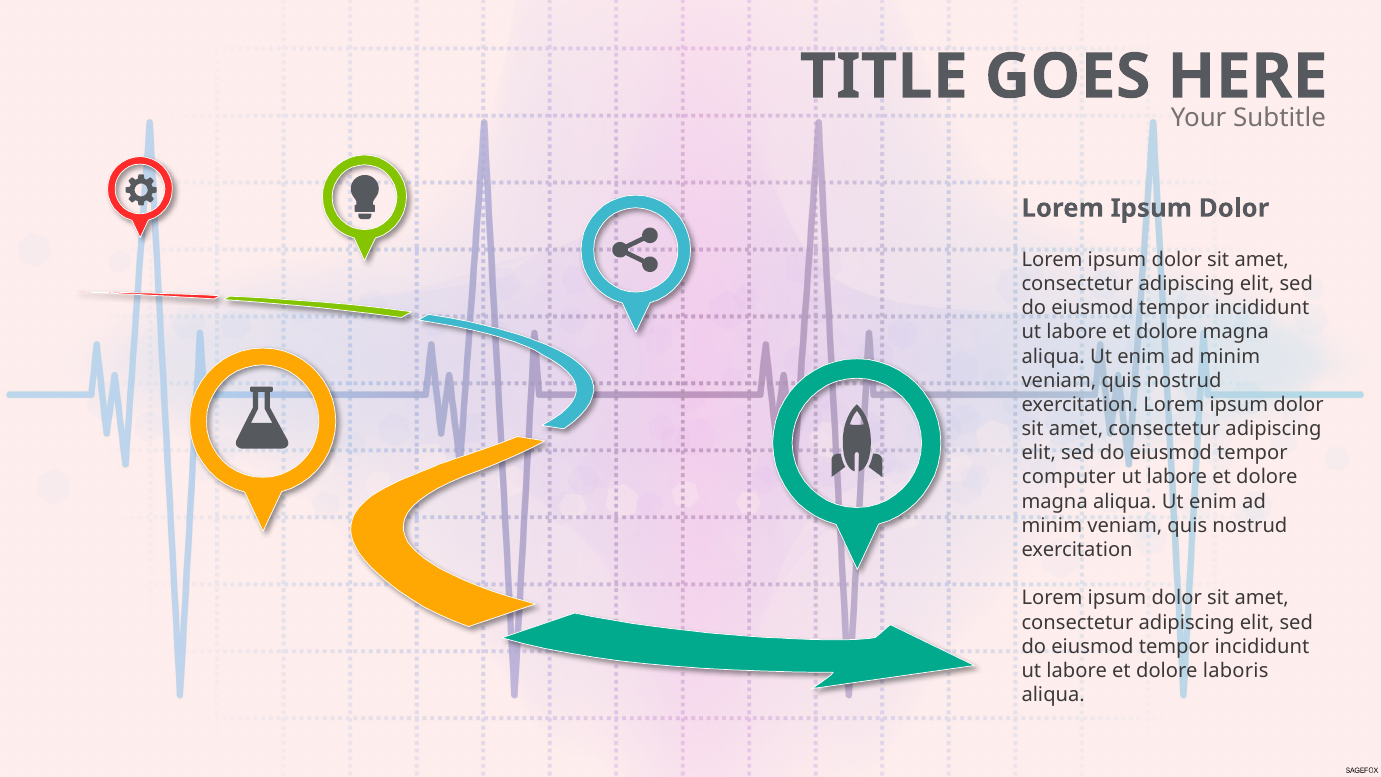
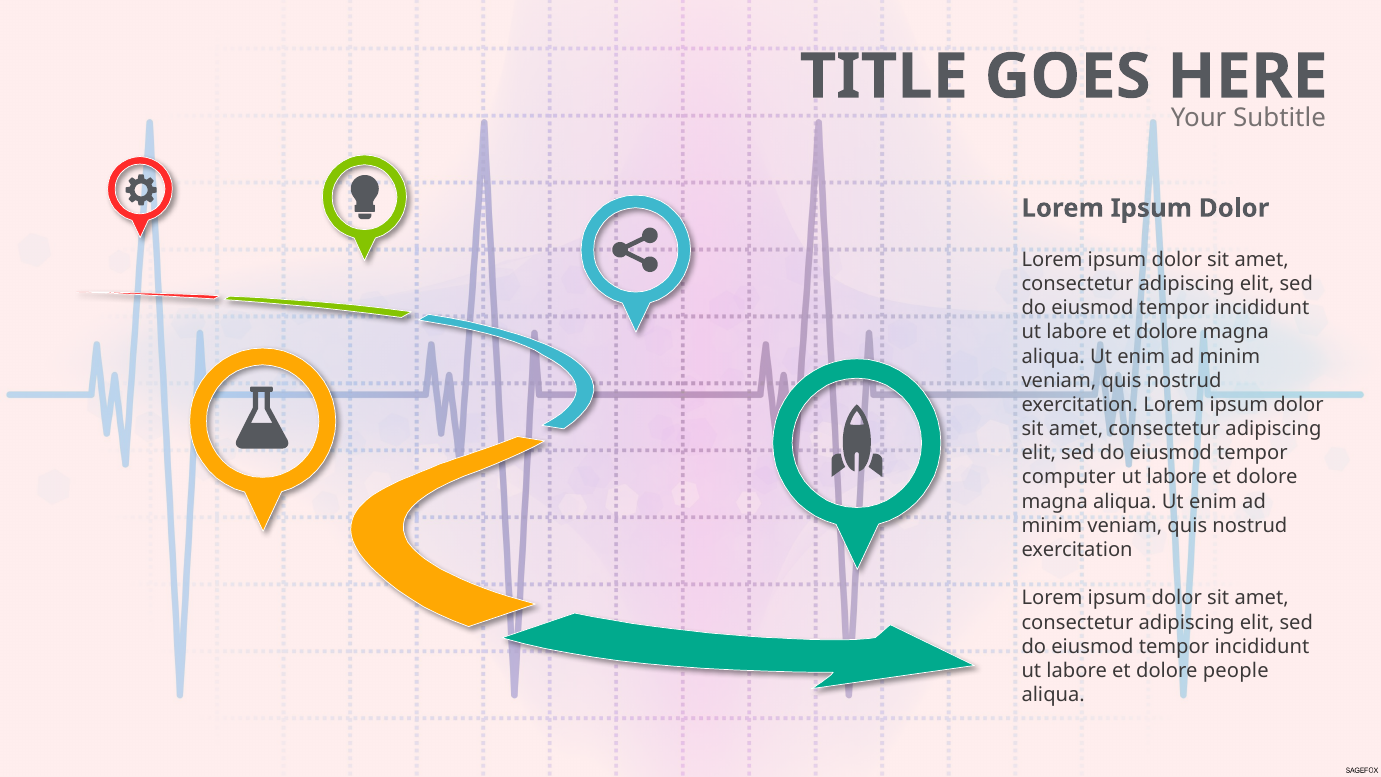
laboris: laboris -> people
